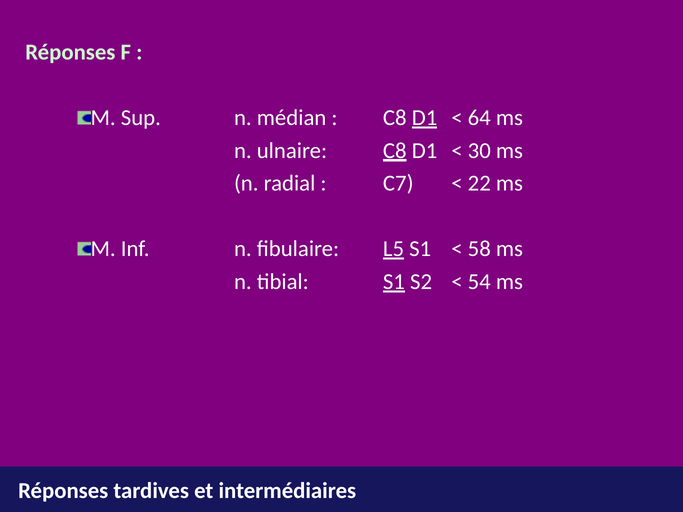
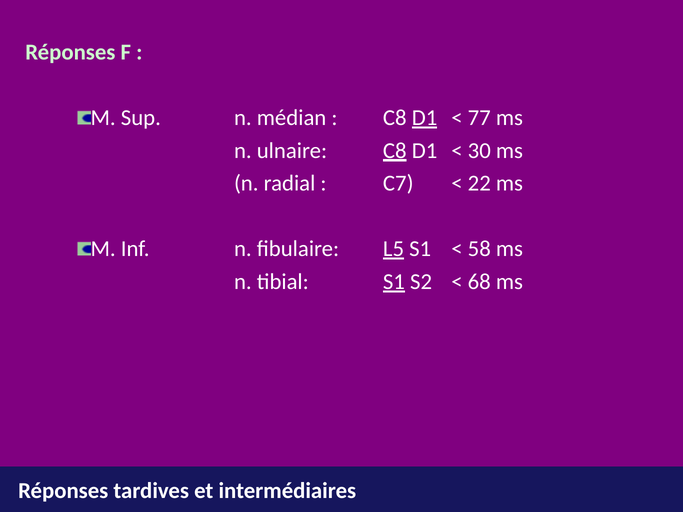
64: 64 -> 77
54: 54 -> 68
